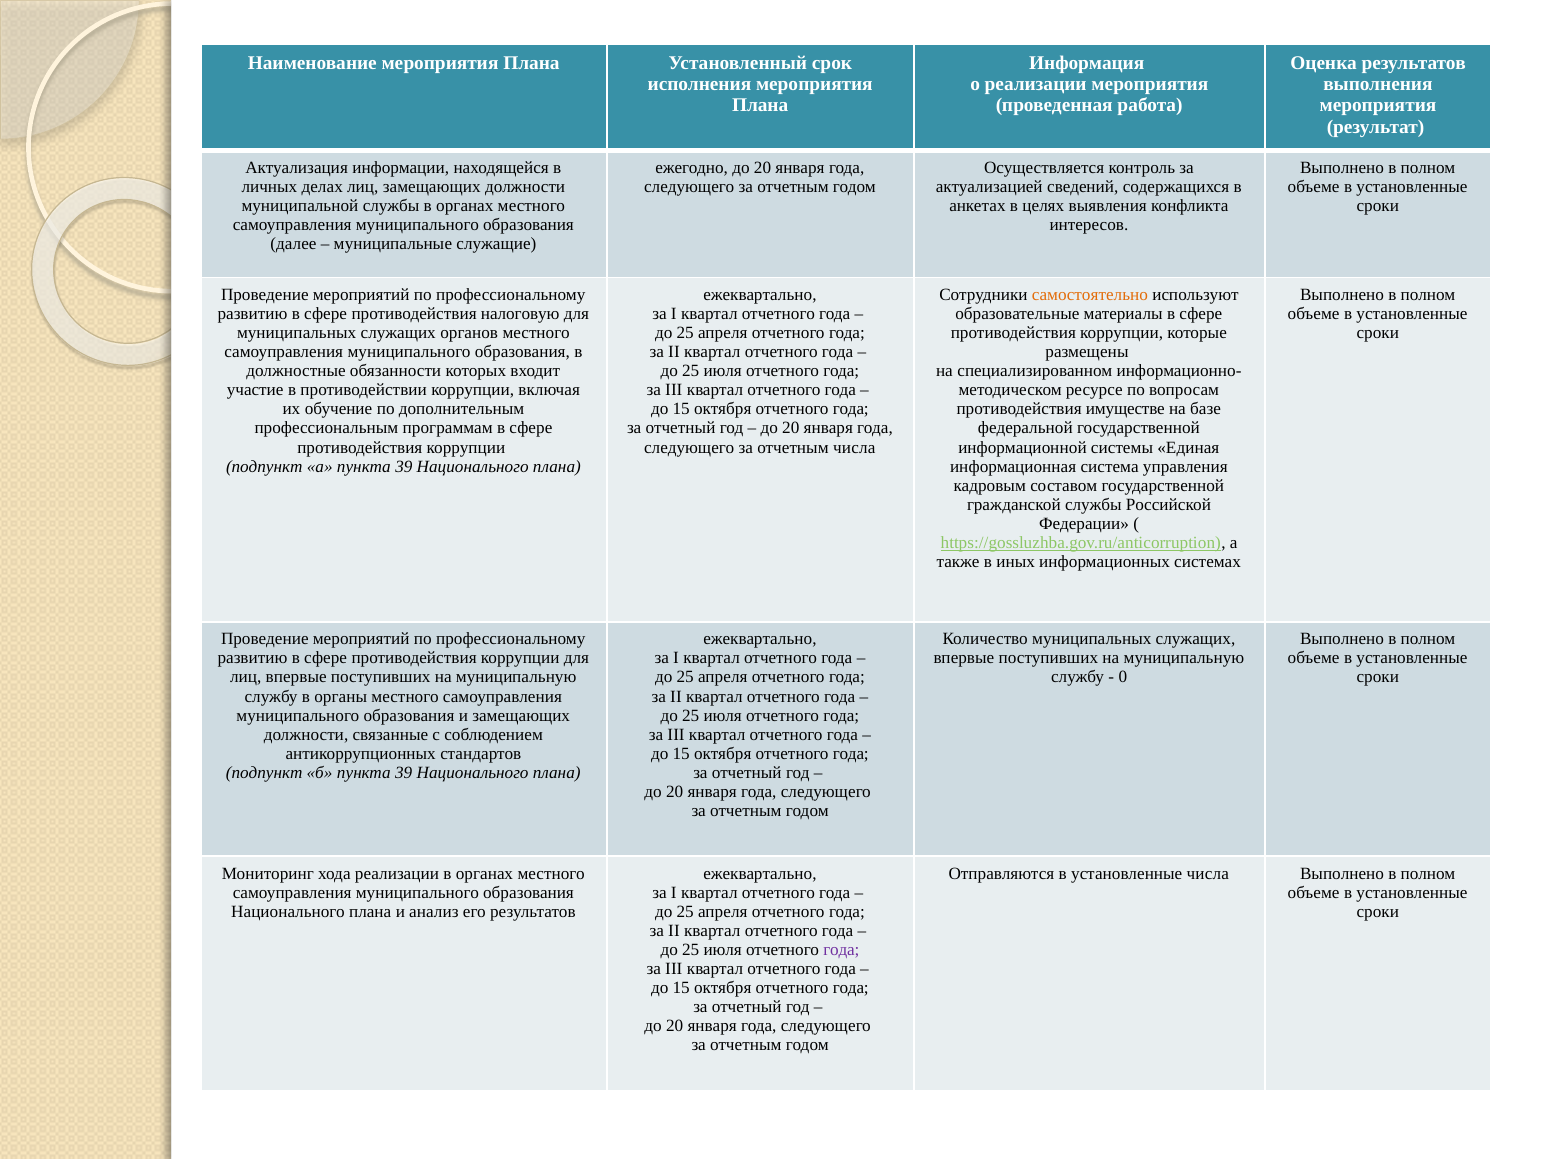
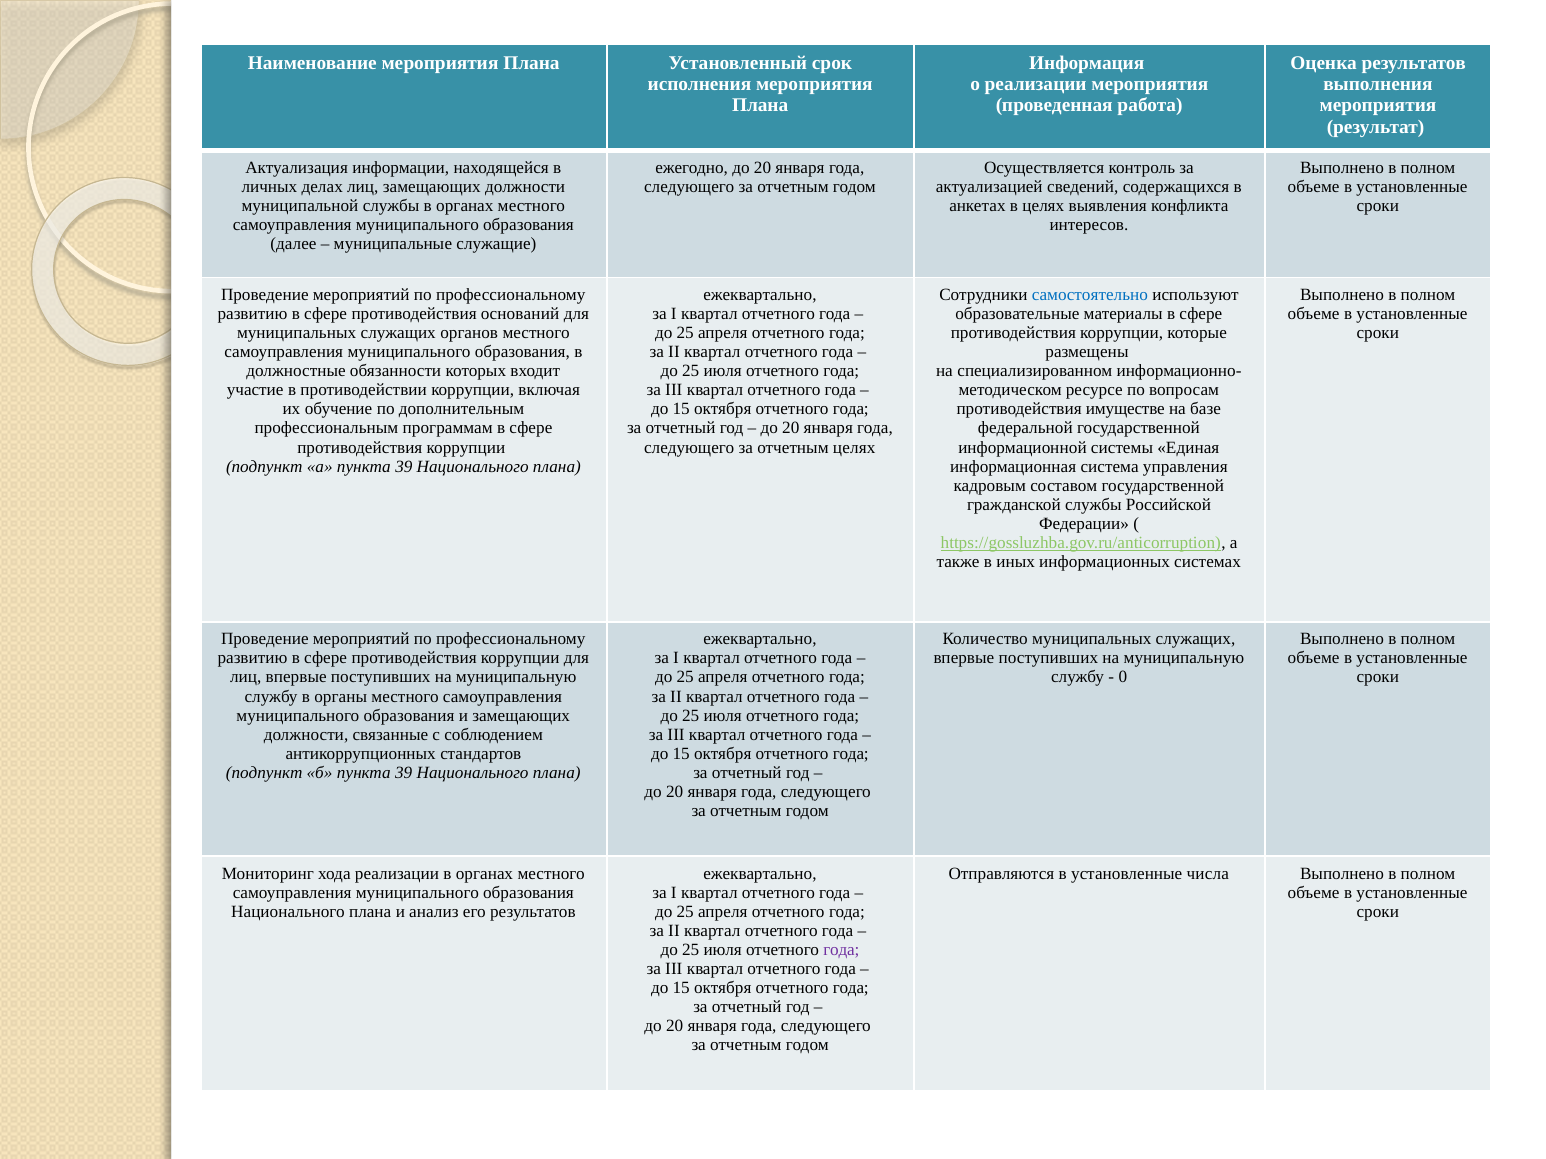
самостоятельно colour: orange -> blue
налоговую: налоговую -> оснований
отчетным числа: числа -> целях
